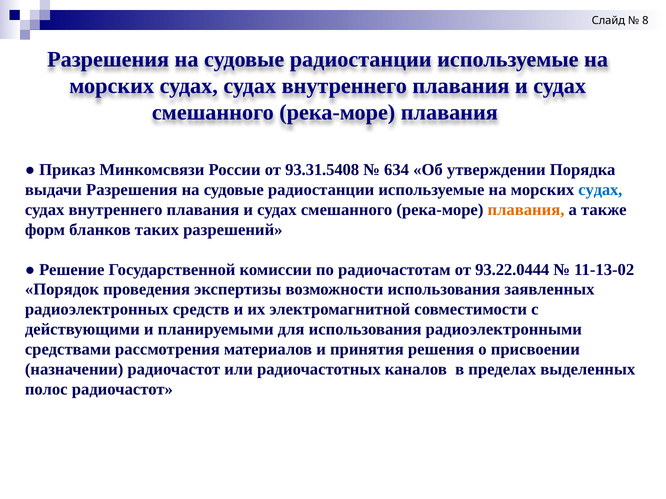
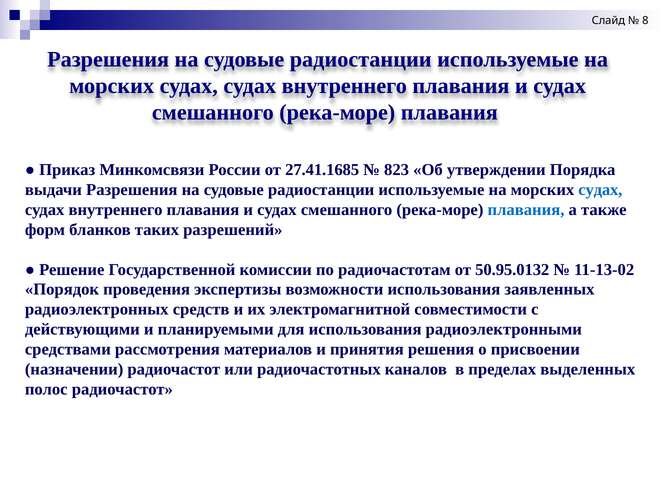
93.31.5408: 93.31.5408 -> 27.41.1685
634: 634 -> 823
плавания at (526, 210) colour: orange -> blue
93.22.0444: 93.22.0444 -> 50.95.0132
